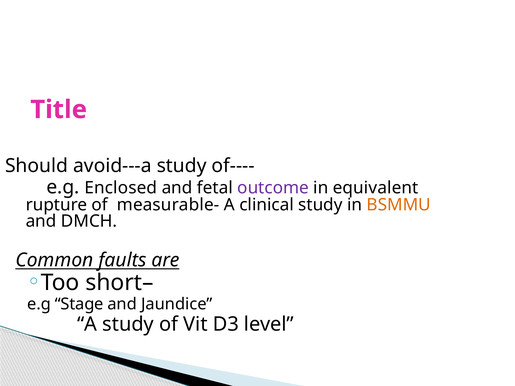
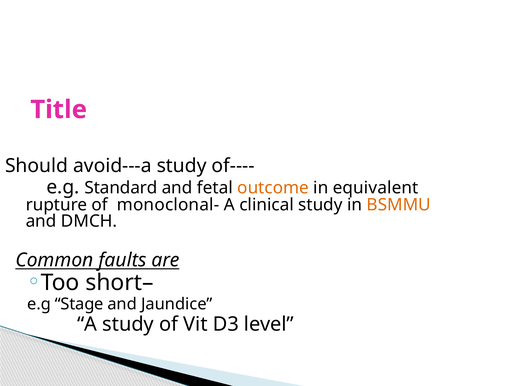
Enclosed: Enclosed -> Standard
outcome colour: purple -> orange
measurable-: measurable- -> monoclonal-
